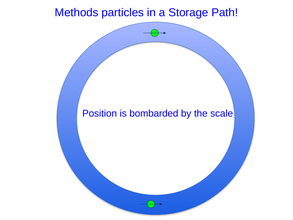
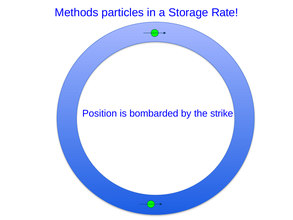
Path: Path -> Rate
scale: scale -> strike
